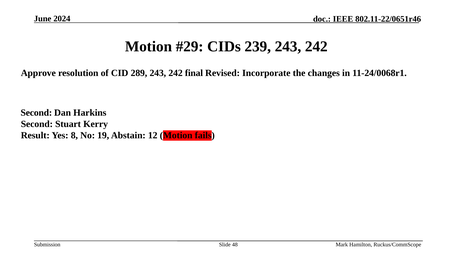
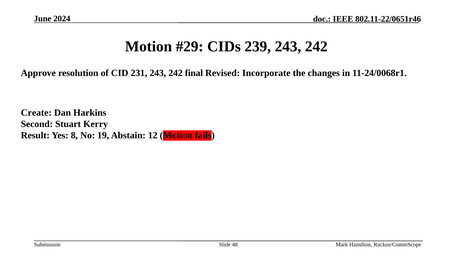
289: 289 -> 231
Second at (36, 113): Second -> Create
